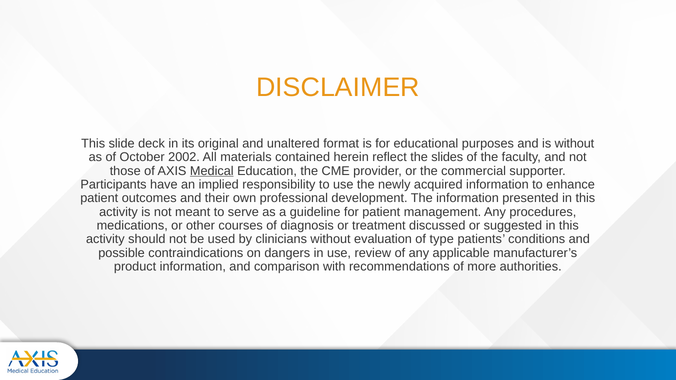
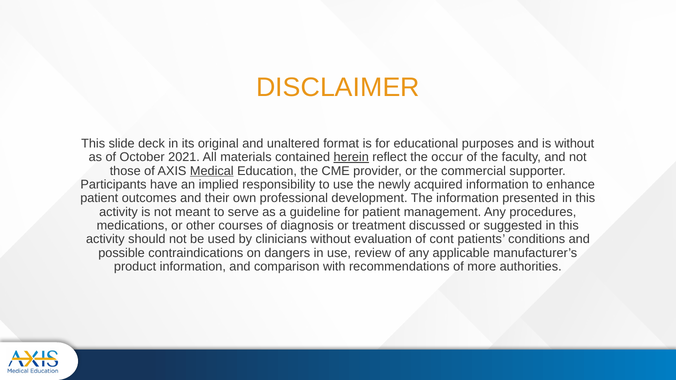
2002: 2002 -> 2021
herein underline: none -> present
slides: slides -> occur
type: type -> cont
